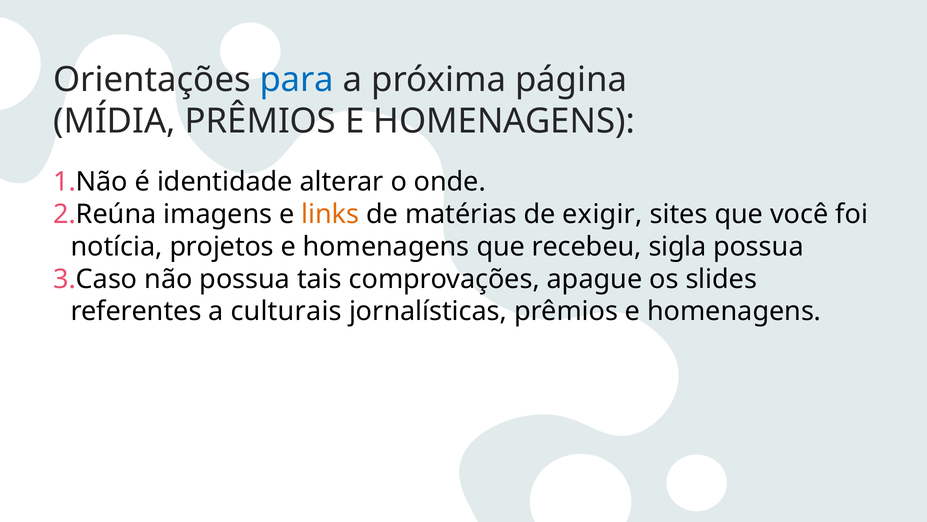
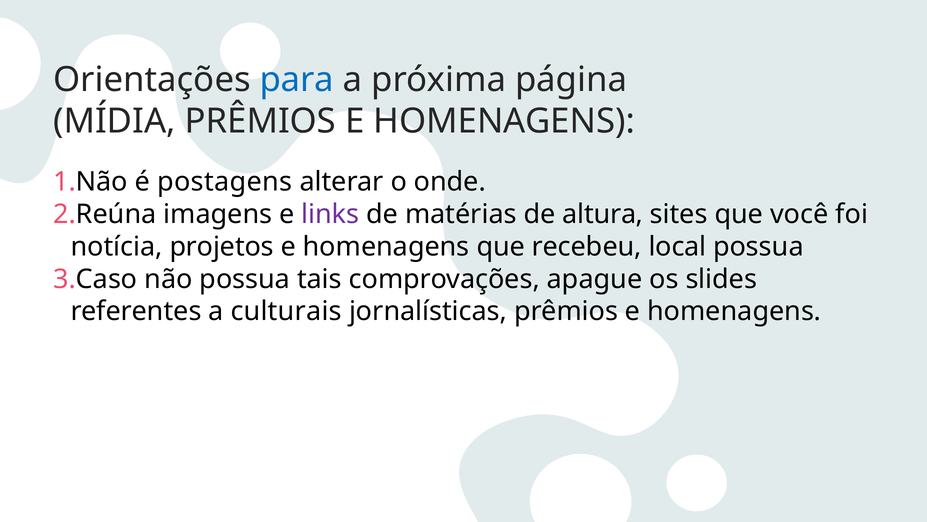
identidade: identidade -> postagens
links colour: orange -> purple
exigir: exigir -> altura
sigla: sigla -> local
